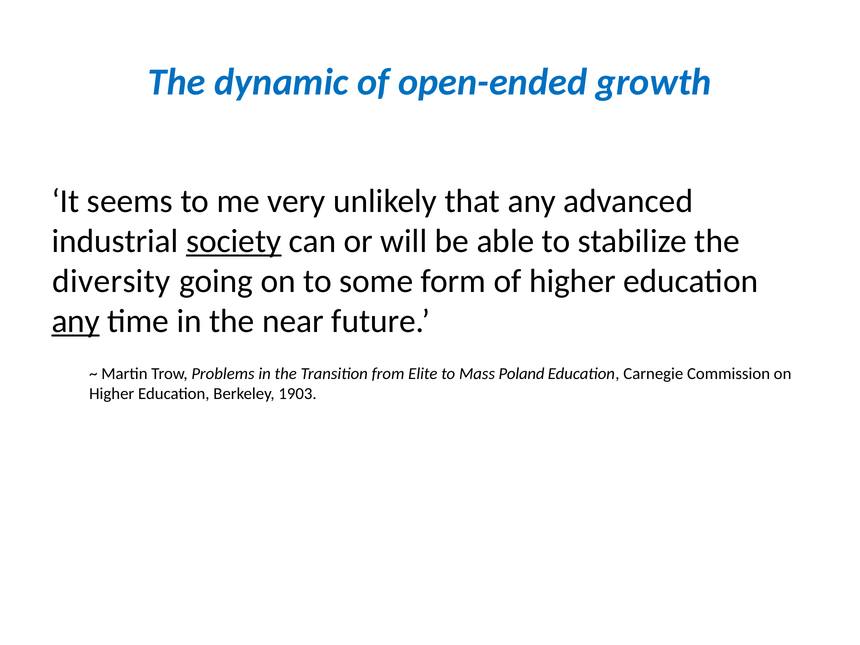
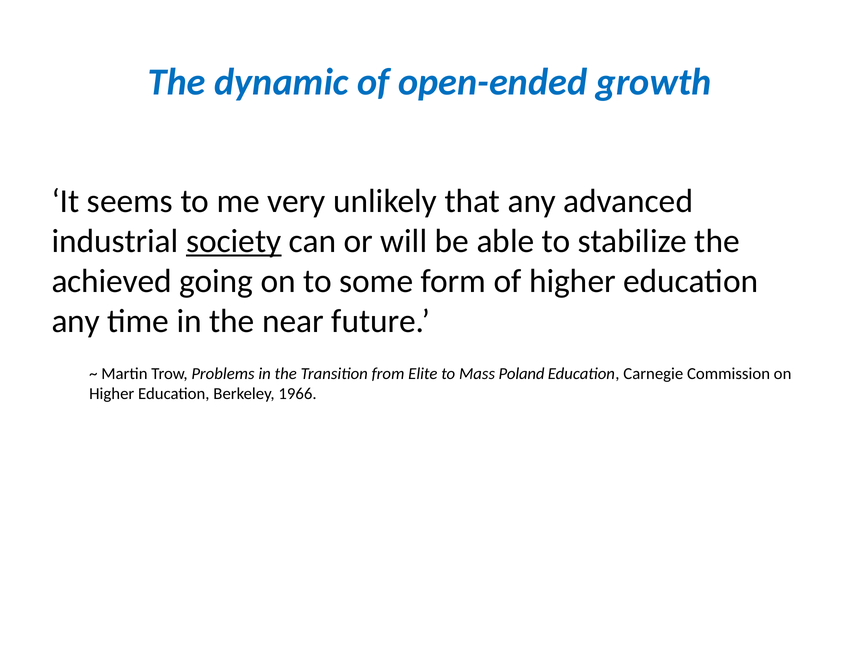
diversity: diversity -> achieved
any at (76, 321) underline: present -> none
1903: 1903 -> 1966
